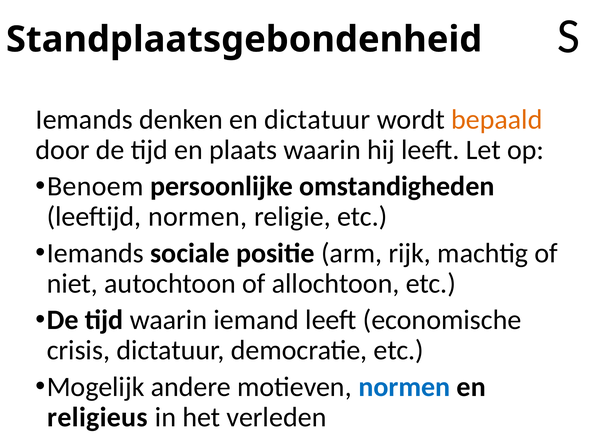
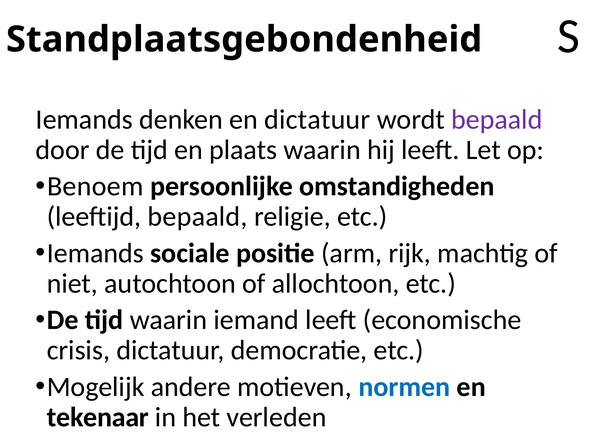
bepaald at (497, 119) colour: orange -> purple
leeftijd normen: normen -> bepaald
religieus: religieus -> tekenaar
